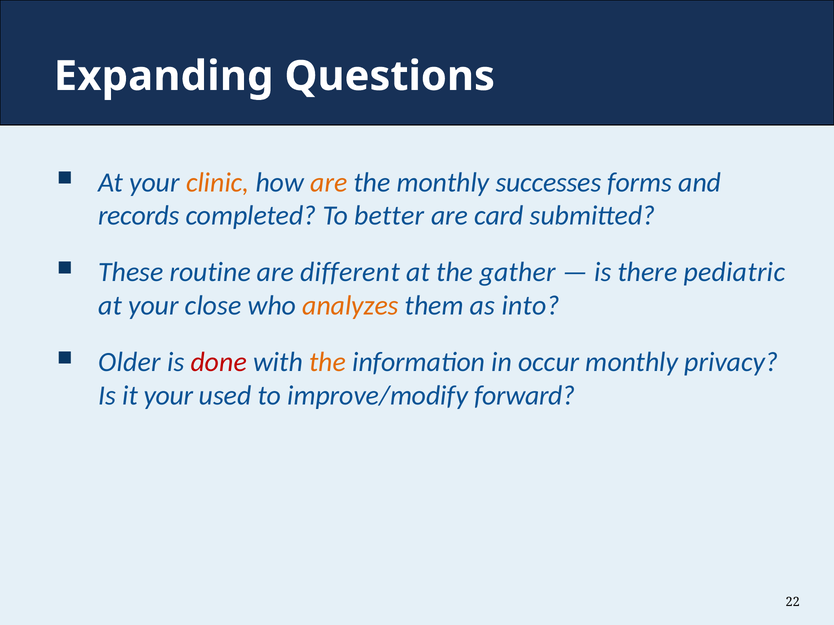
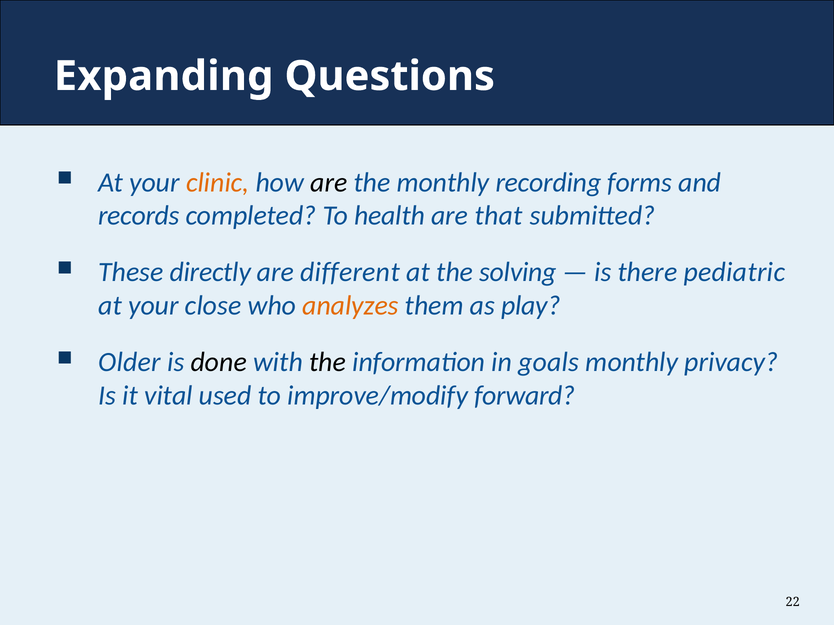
are at (329, 183) colour: orange -> black
successes: successes -> recording
better: better -> health
card: card -> that
routine: routine -> directly
gather: gather -> solving
into: into -> play
done colour: red -> black
the at (328, 362) colour: orange -> black
occur: occur -> goals
it your: your -> vital
